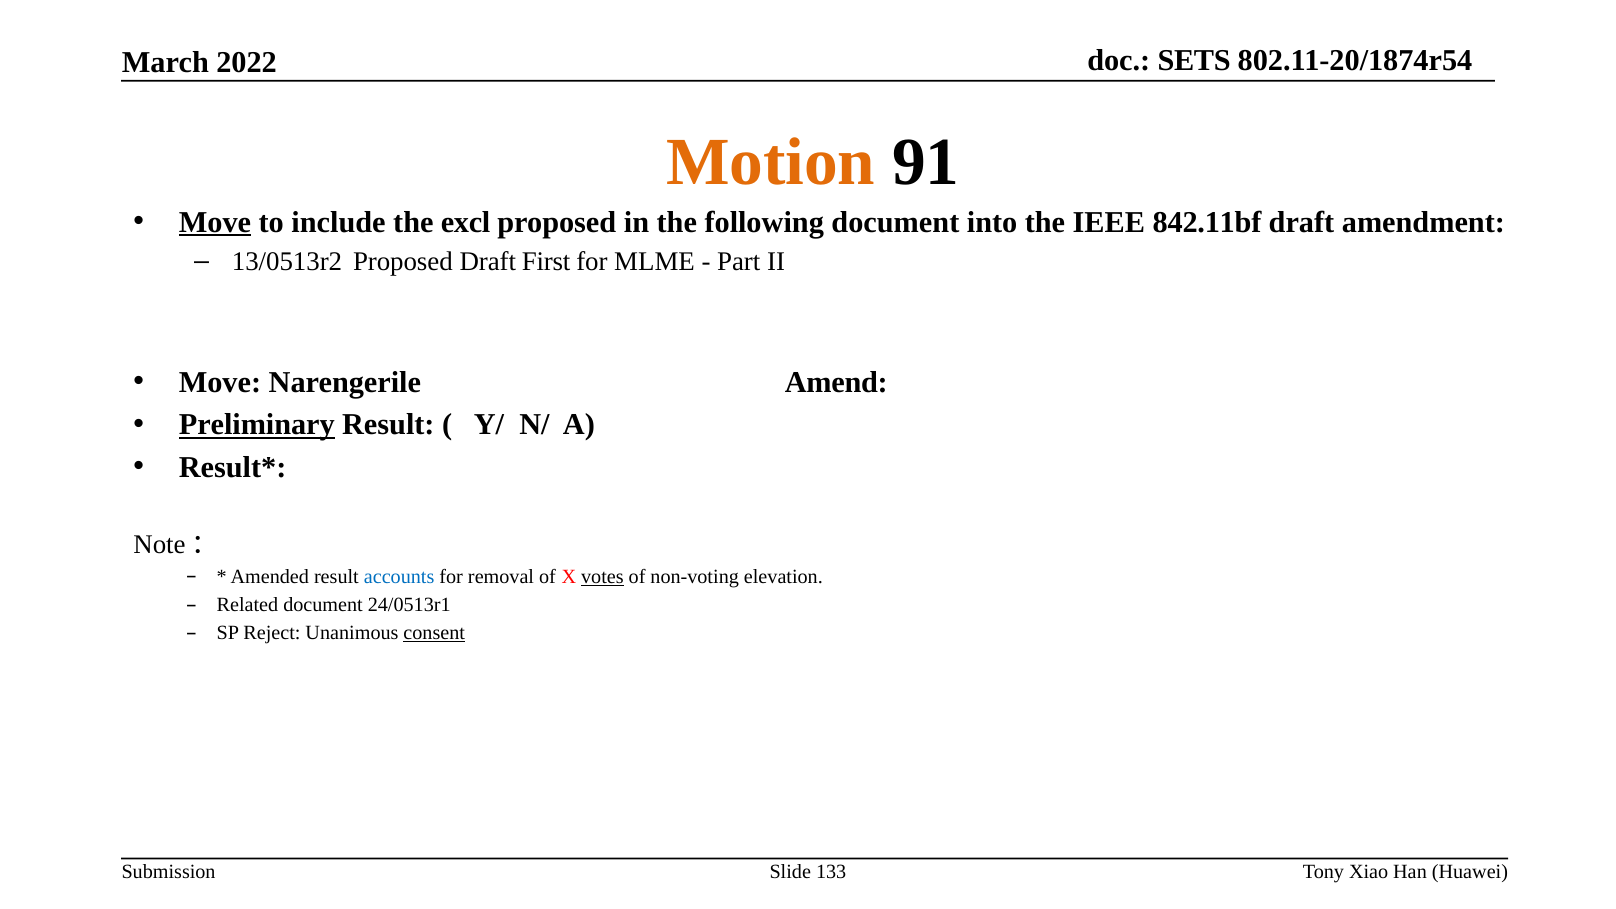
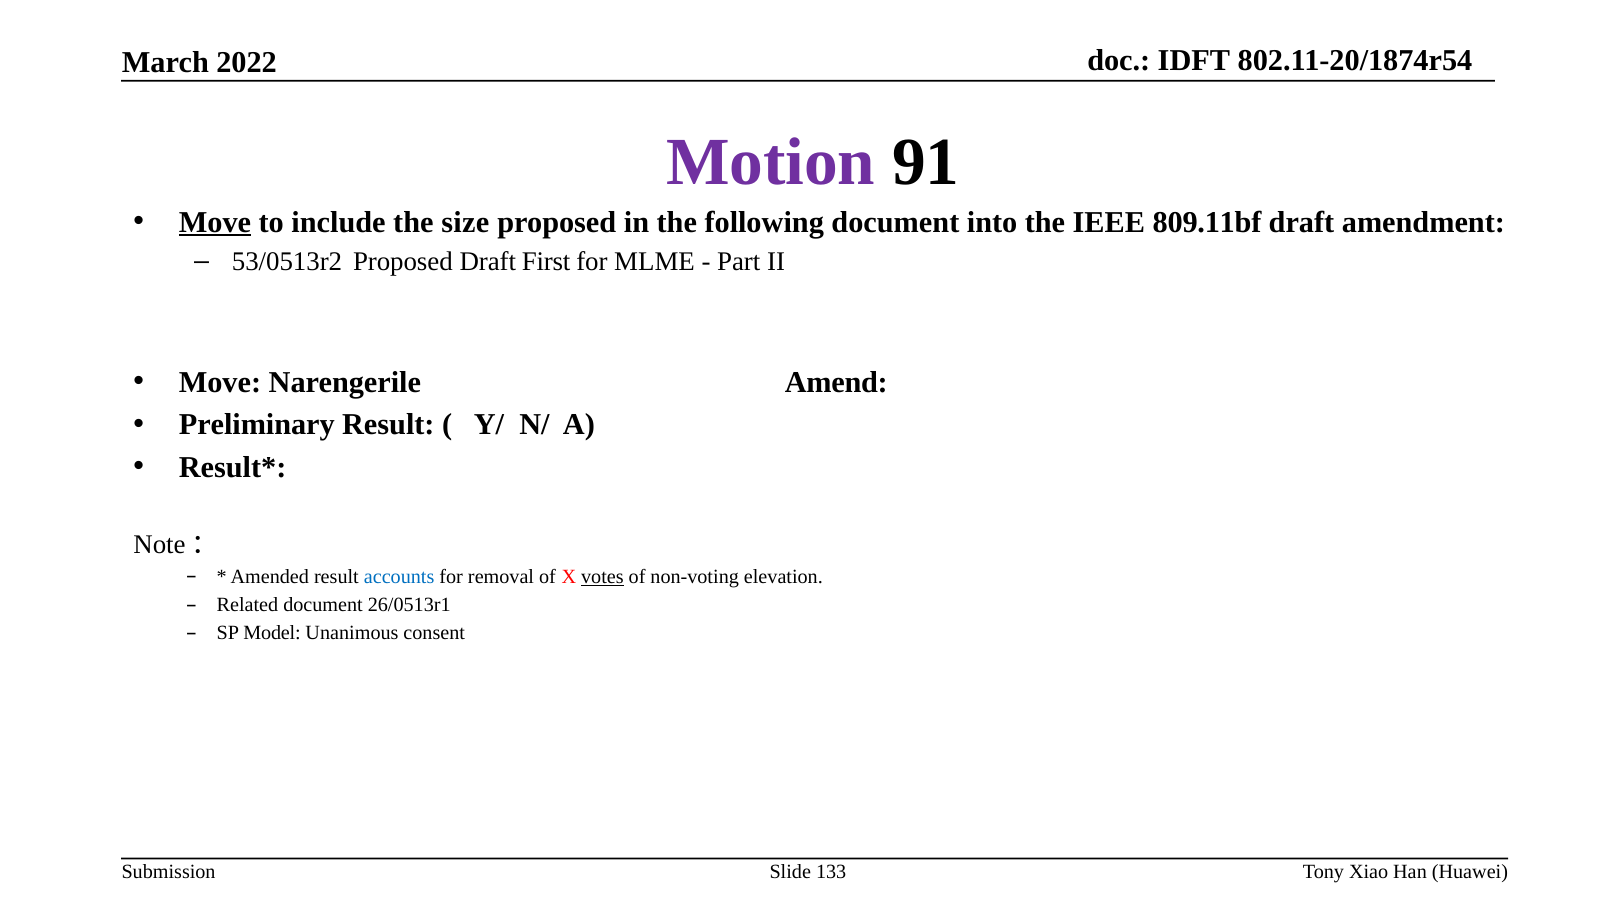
SETS: SETS -> IDFT
Motion colour: orange -> purple
excl: excl -> size
842.11bf: 842.11bf -> 809.11bf
13/0513r2: 13/0513r2 -> 53/0513r2
Preliminary underline: present -> none
24/0513r1: 24/0513r1 -> 26/0513r1
Reject: Reject -> Model
consent underline: present -> none
